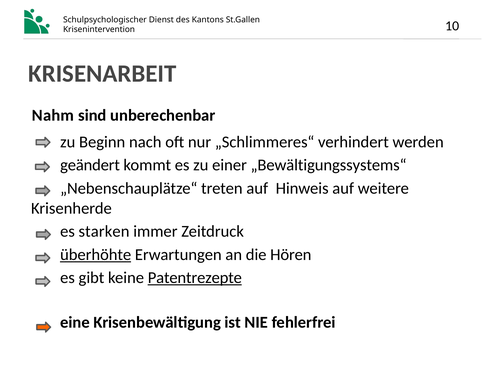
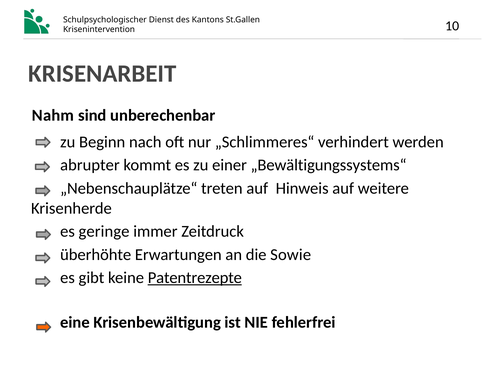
geändert: geändert -> abrupter
starken: starken -> geringe
überhöhte underline: present -> none
Hören: Hören -> Sowie
